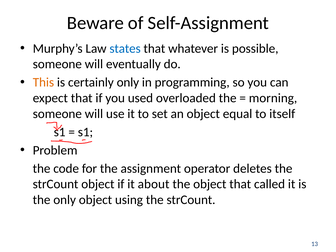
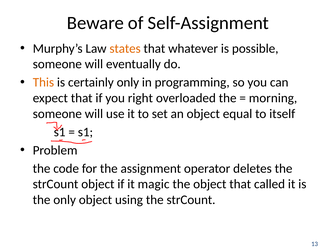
states colour: blue -> orange
used: used -> right
about: about -> magic
